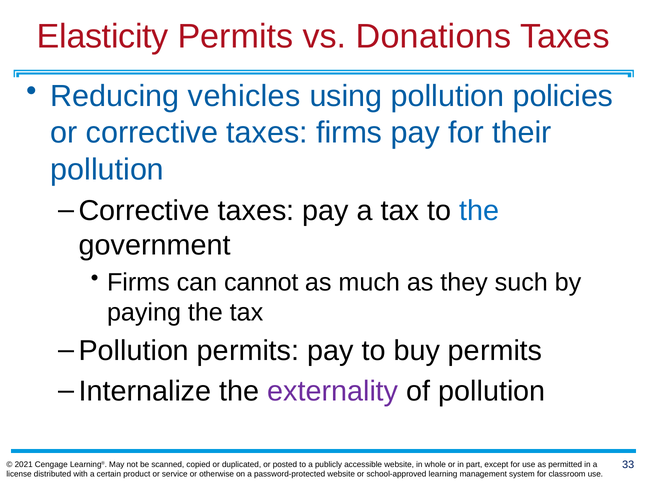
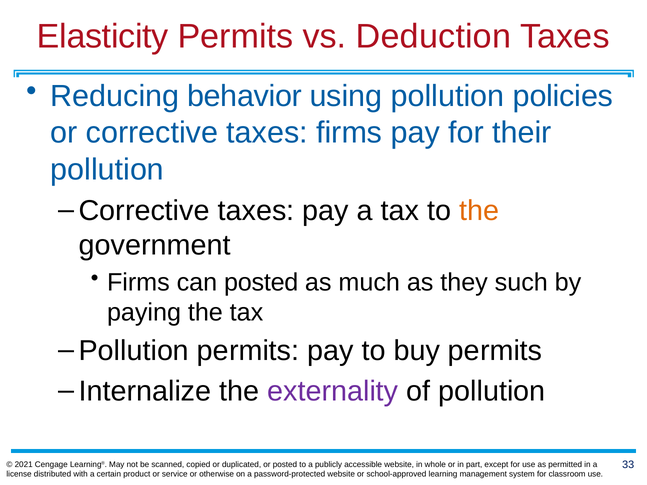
Donations: Donations -> Deduction
vehicles: vehicles -> behavior
the at (479, 211) colour: blue -> orange
can cannot: cannot -> posted
